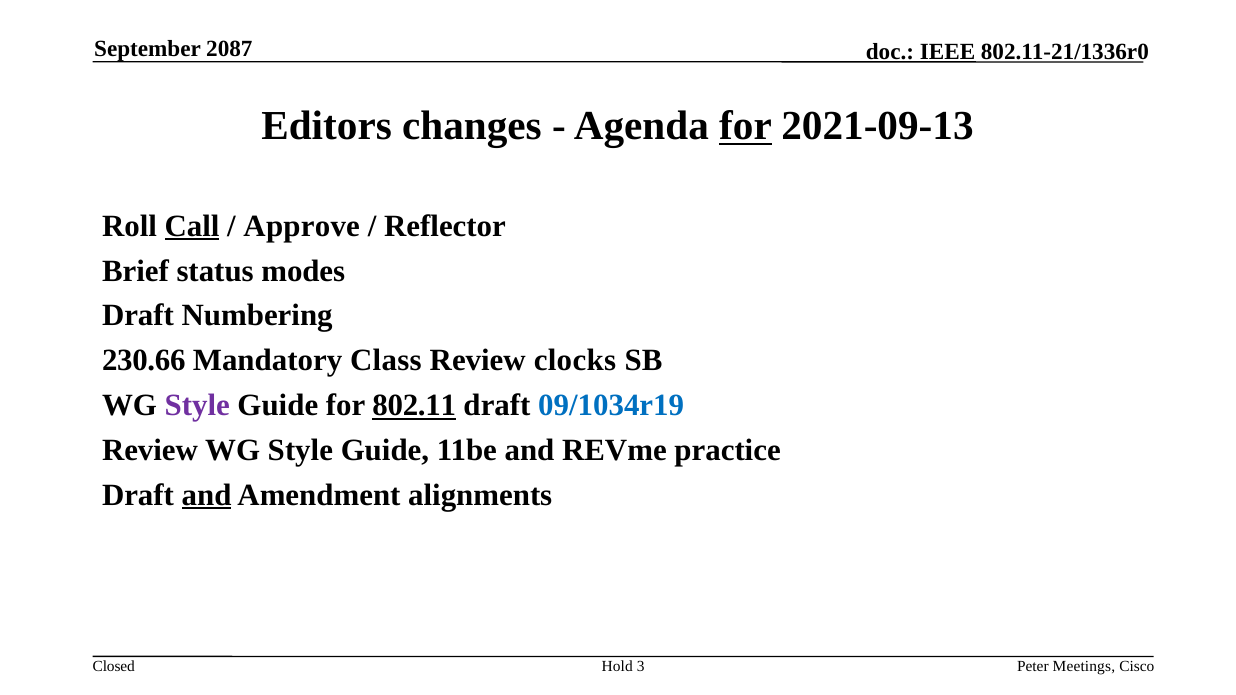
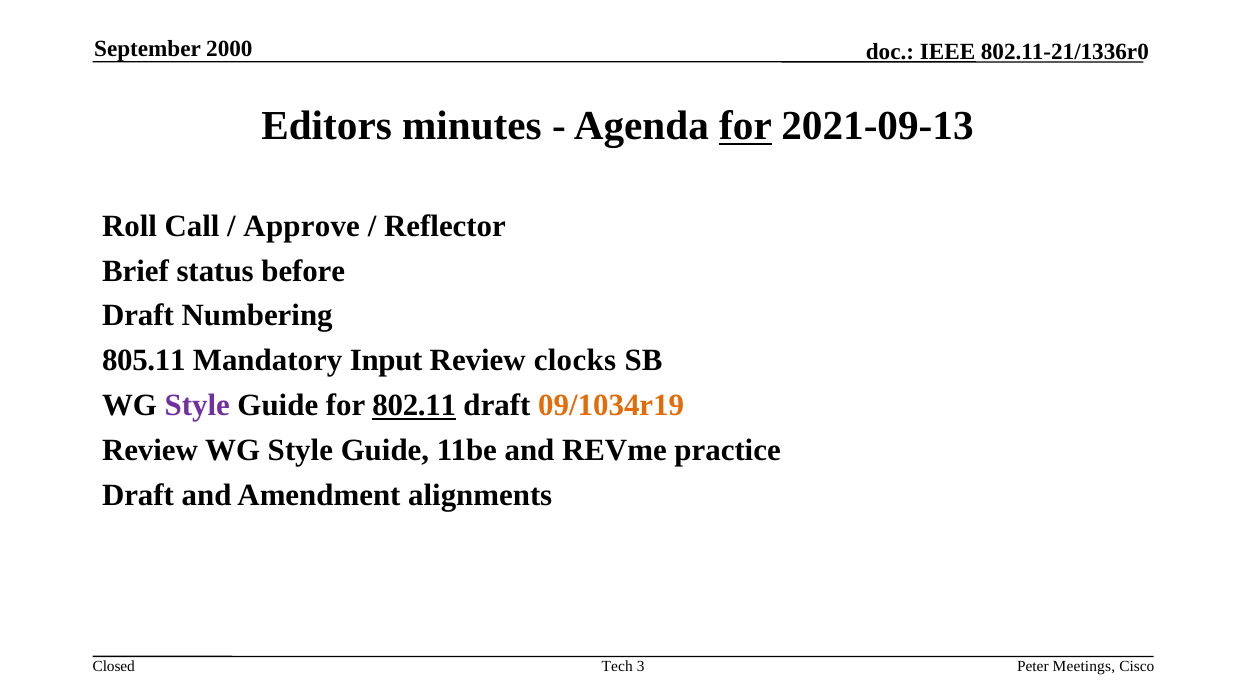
2087: 2087 -> 2000
changes: changes -> minutes
Call underline: present -> none
modes: modes -> before
230.66: 230.66 -> 805.11
Class: Class -> Input
09/1034r19 colour: blue -> orange
and at (207, 495) underline: present -> none
Hold: Hold -> Tech
